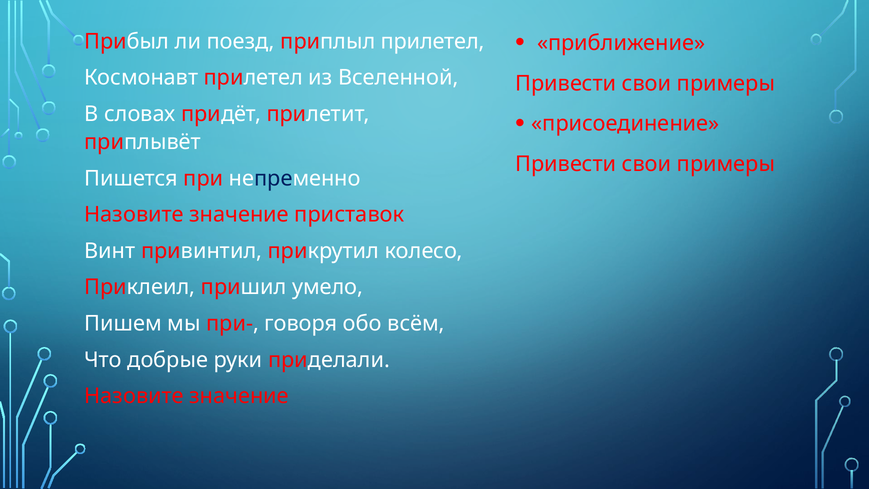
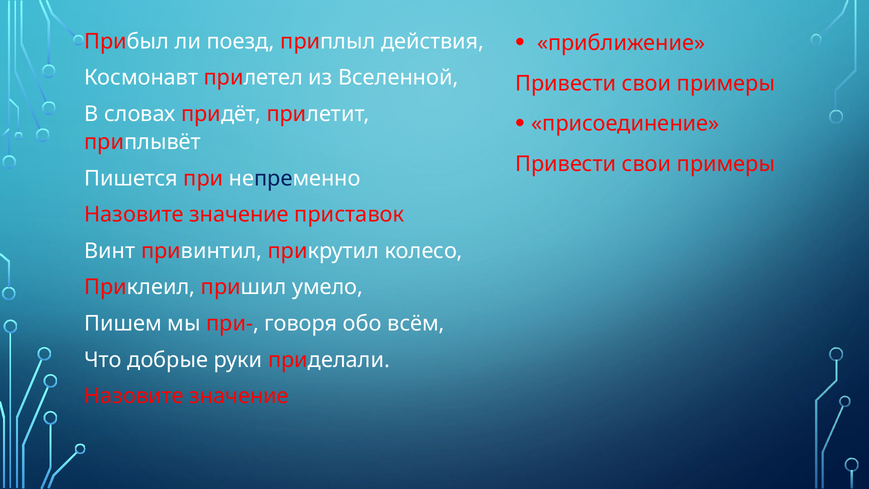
приплыл прилетел: прилетел -> действия
